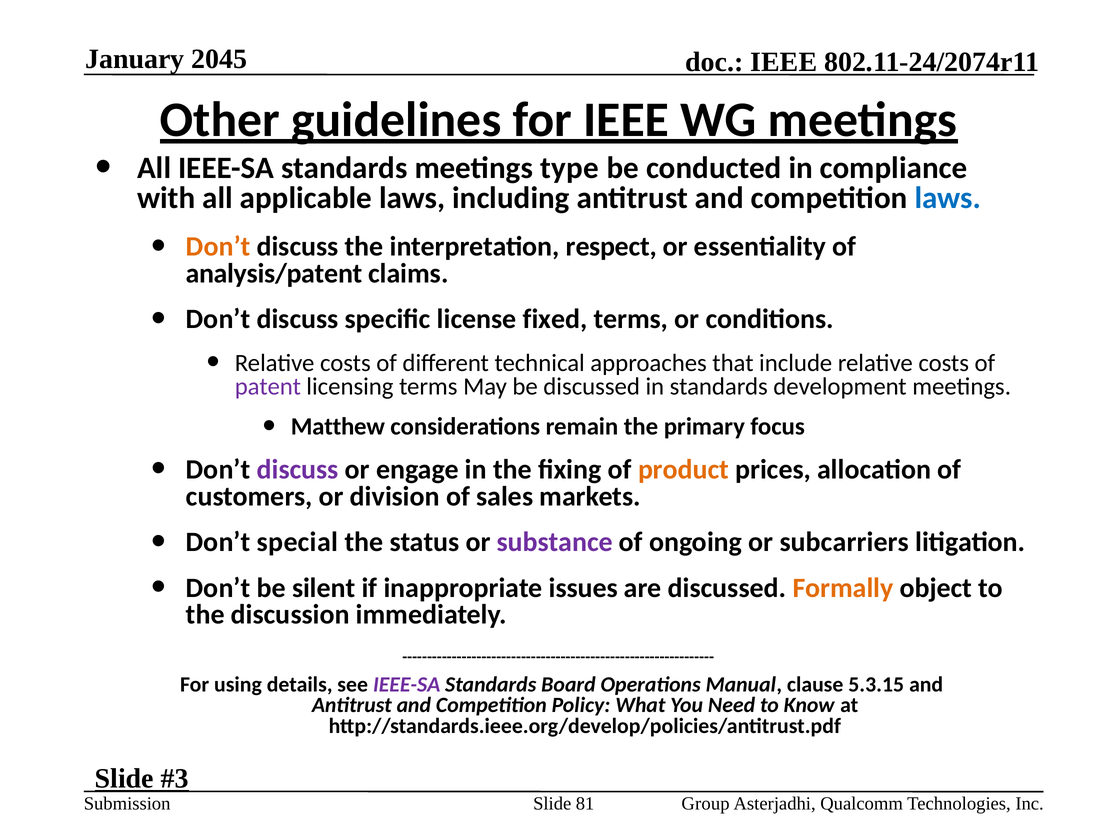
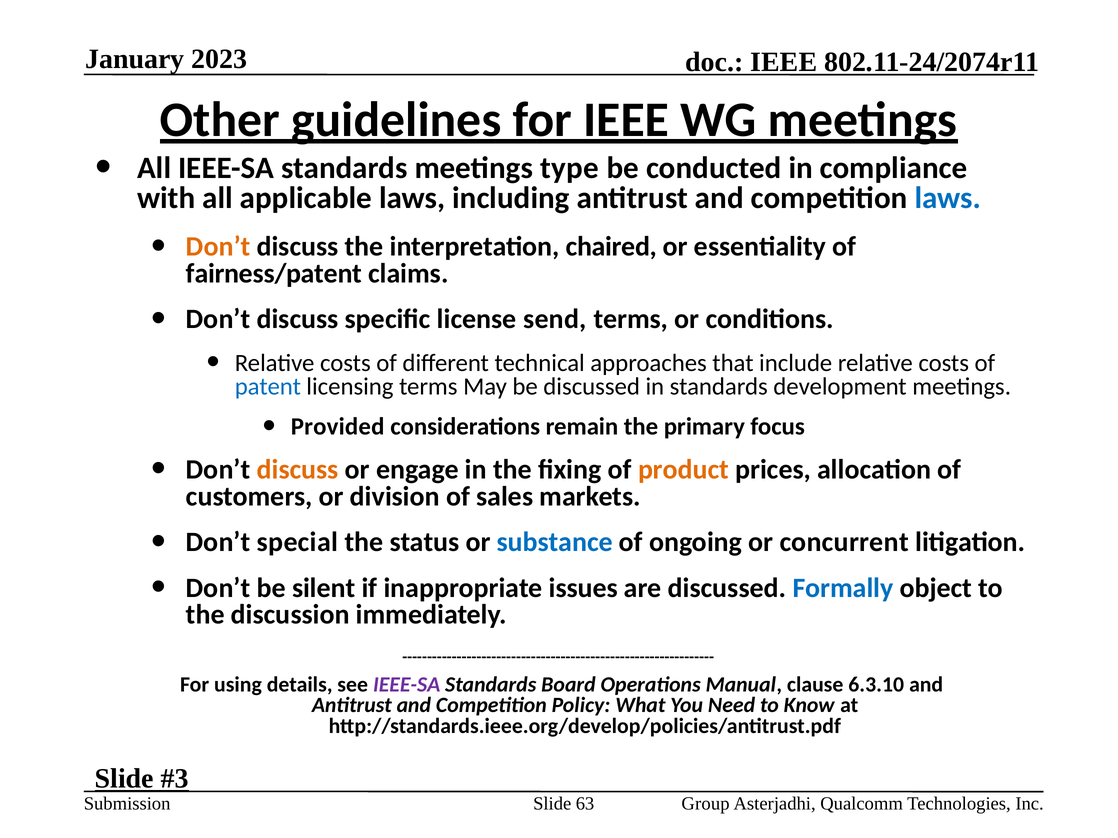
2045: 2045 -> 2023
respect: respect -> chaired
analysis/patent: analysis/patent -> fairness/patent
fixed: fixed -> send
patent colour: purple -> blue
Matthew: Matthew -> Provided
discuss at (298, 470) colour: purple -> orange
substance colour: purple -> blue
subcarriers: subcarriers -> concurrent
Formally colour: orange -> blue
5.3.15: 5.3.15 -> 6.3.10
81: 81 -> 63
